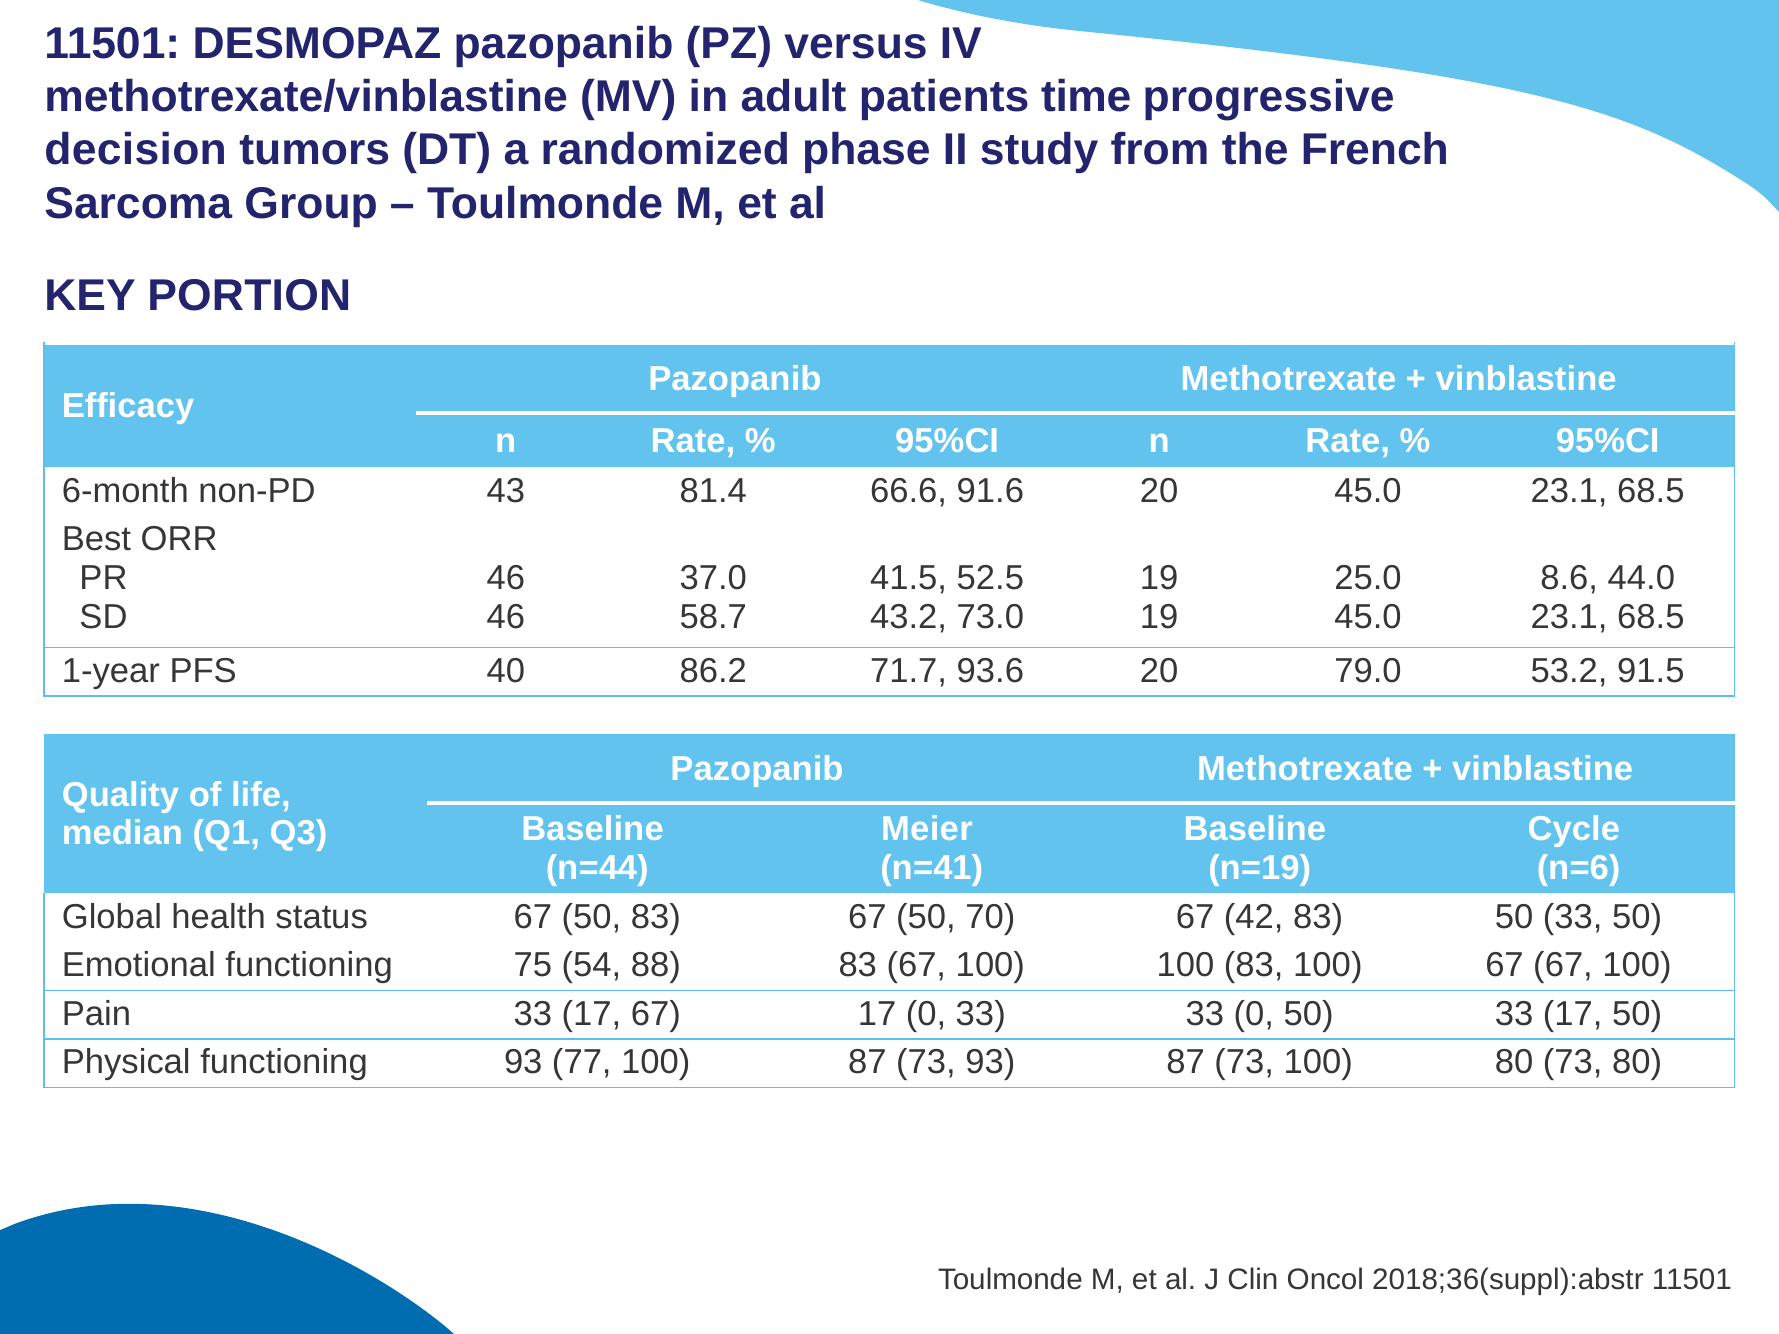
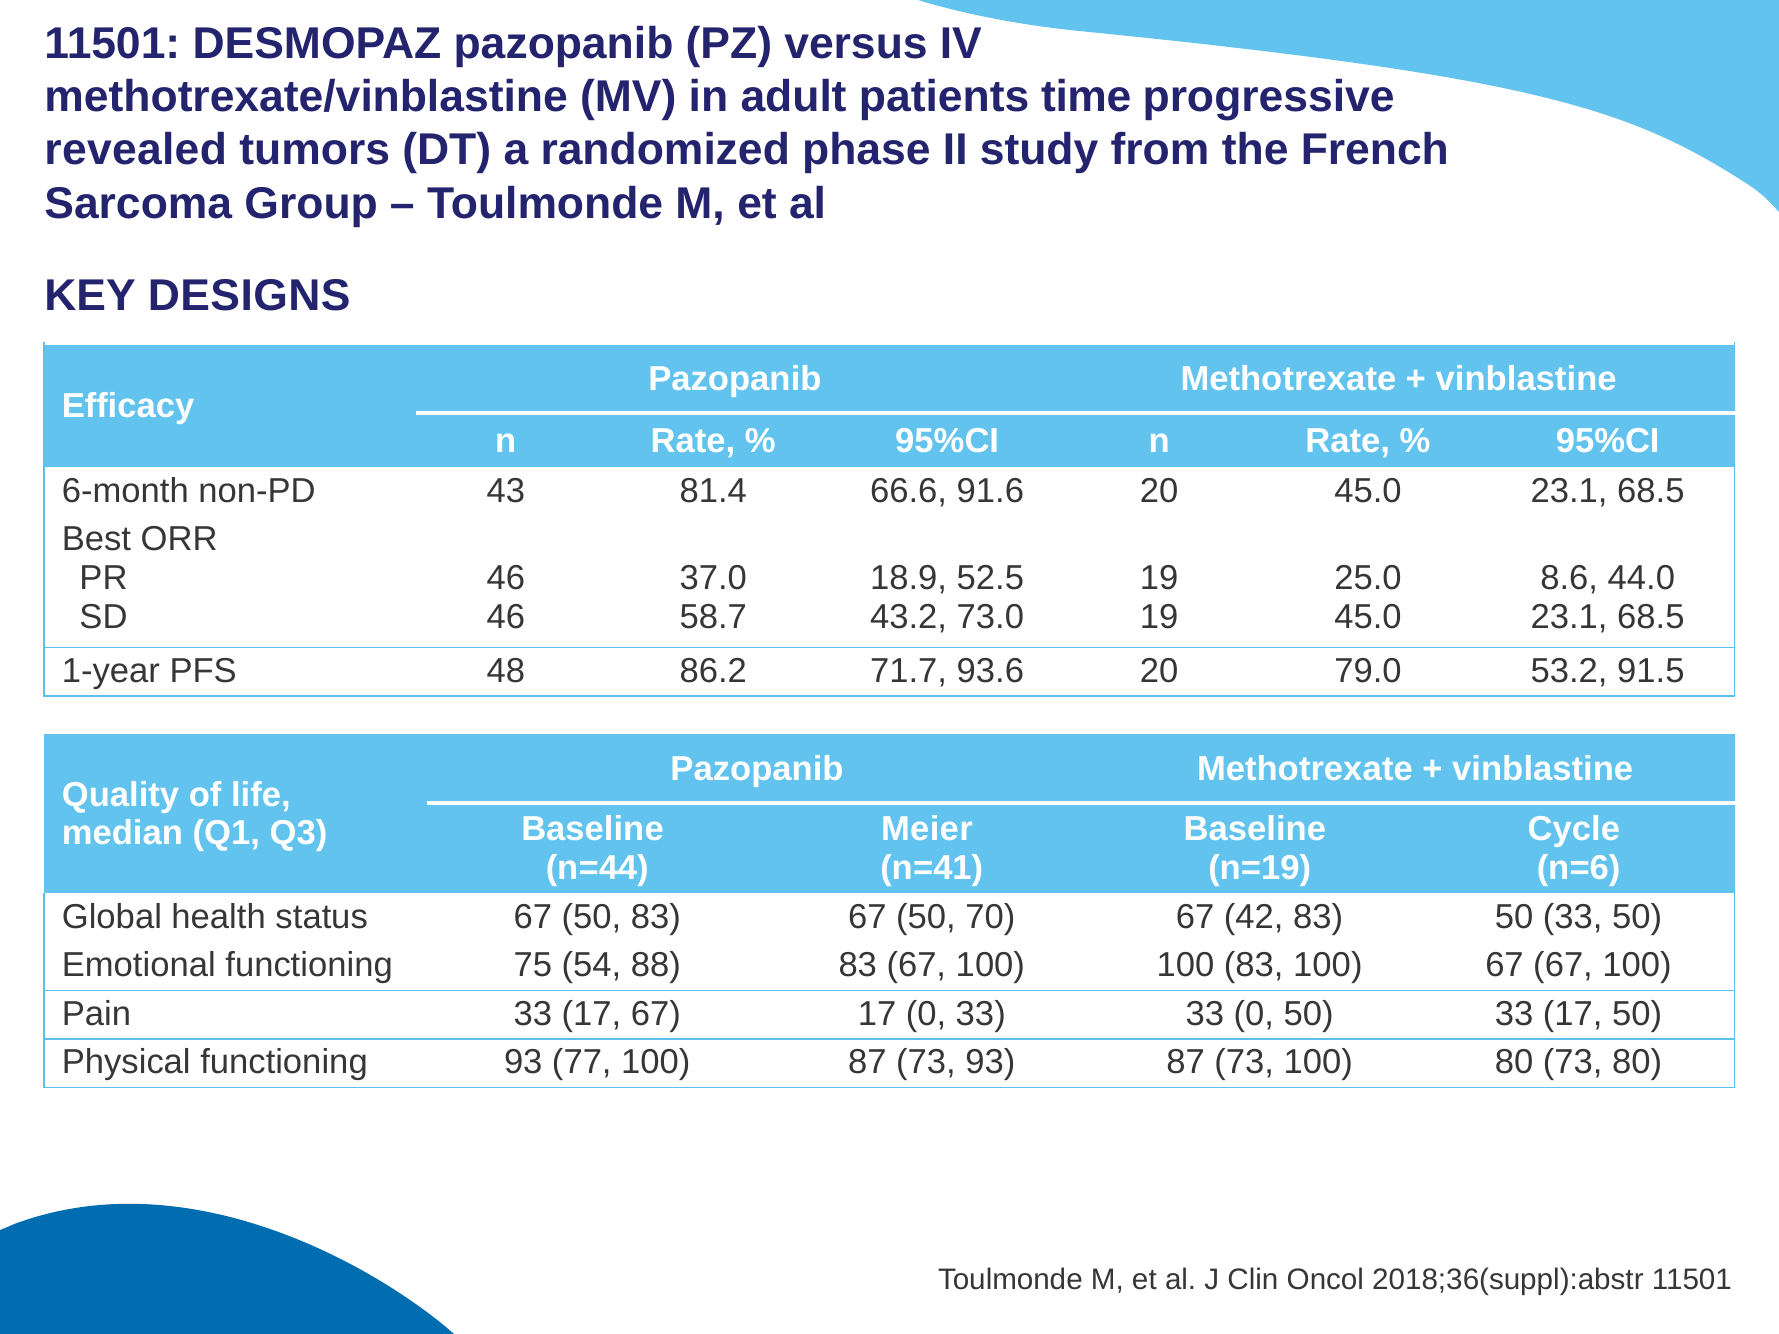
decision: decision -> revealed
PORTION: PORTION -> DESIGNS
41.5: 41.5 -> 18.9
40: 40 -> 48
